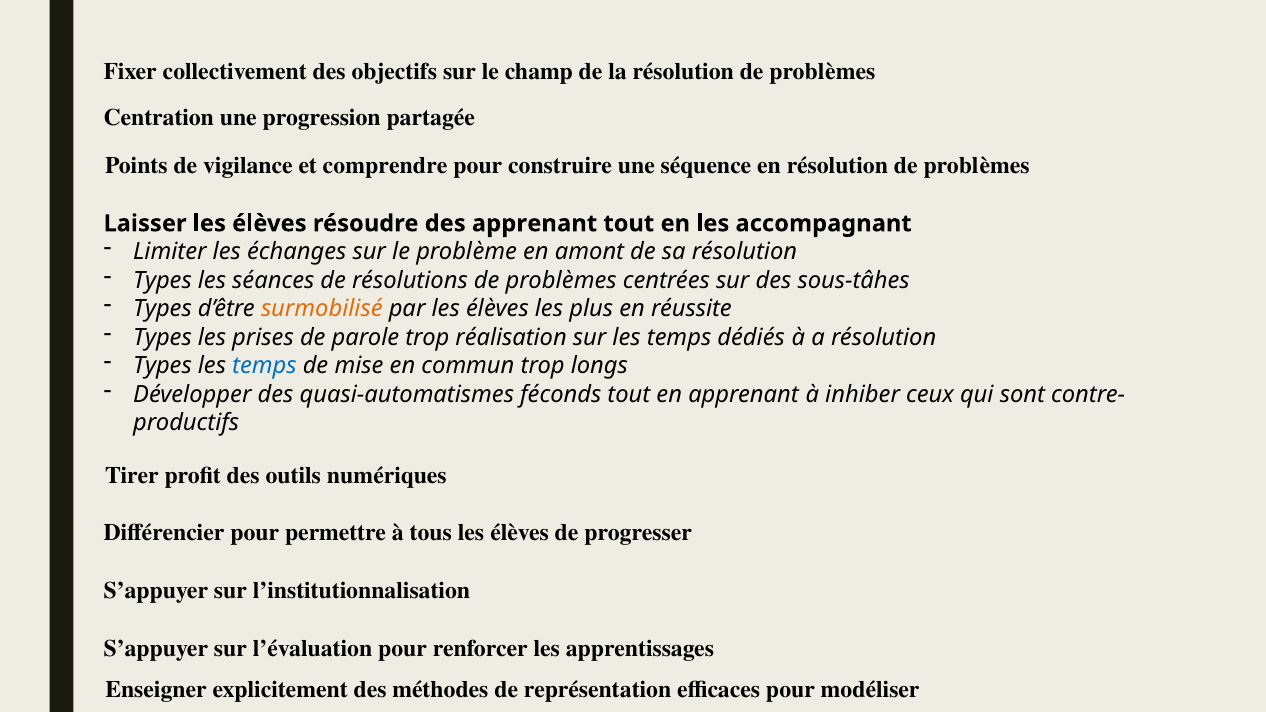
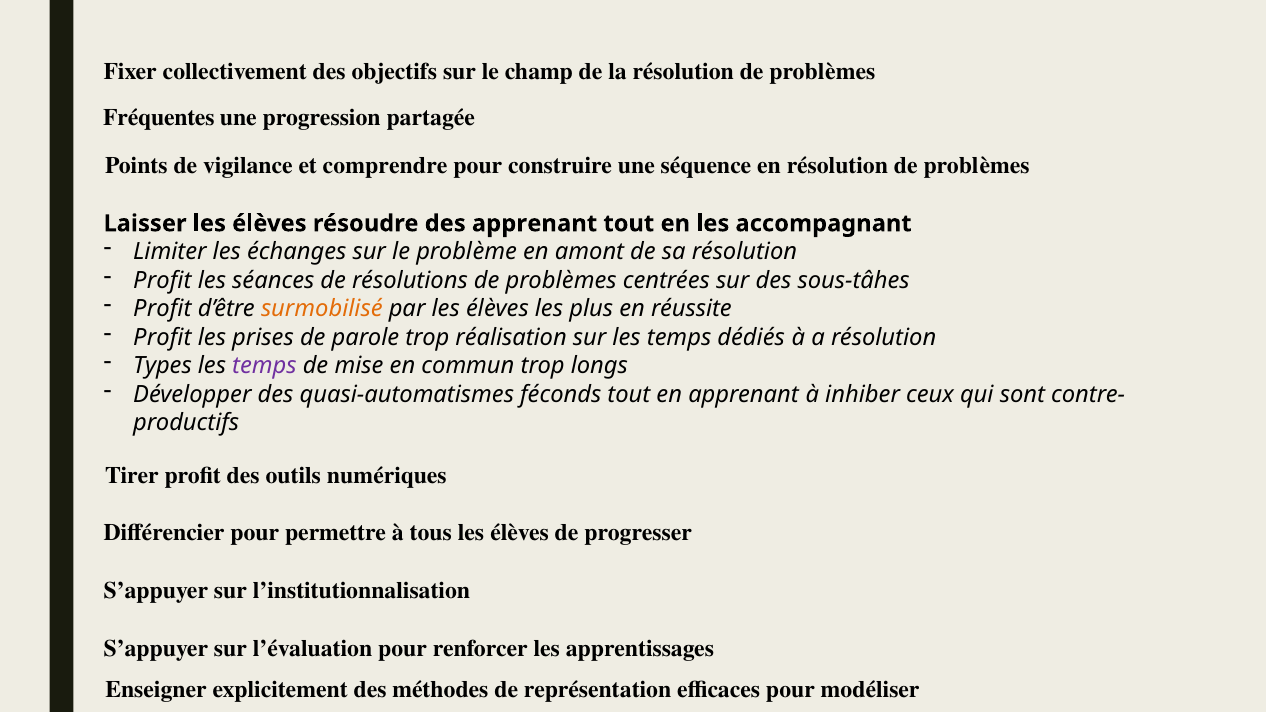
Centration: Centration -> Fréquentes
Types at (162, 280): Types -> Profit
Types at (162, 309): Types -> Profit
Types at (162, 337): Types -> Profit
temps at (264, 366) colour: blue -> purple
